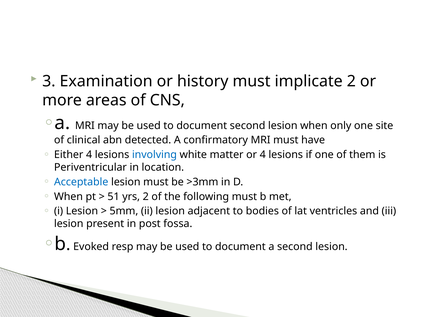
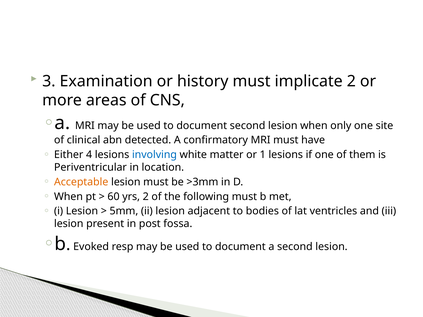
or 4: 4 -> 1
Acceptable colour: blue -> orange
51: 51 -> 60
